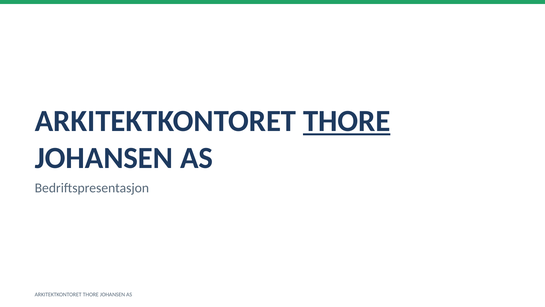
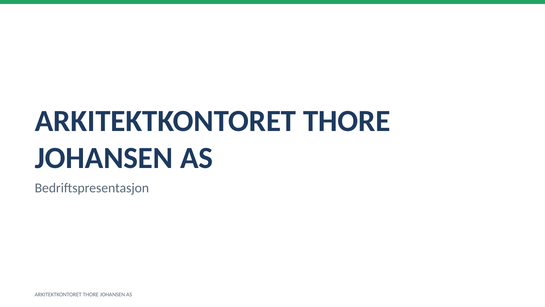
THORE at (347, 121) underline: present -> none
